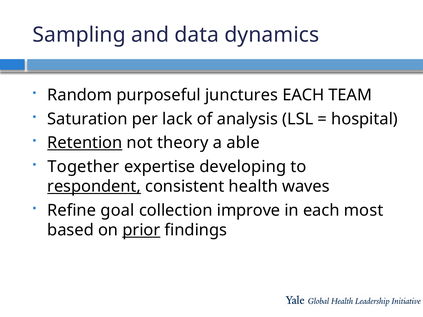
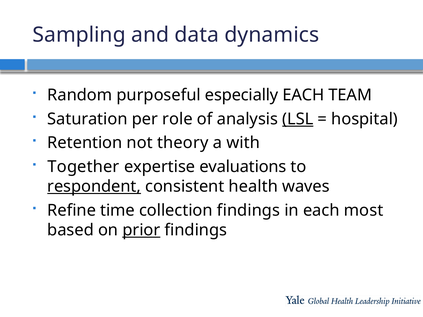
junctures: junctures -> especially
lack: lack -> role
LSL underline: none -> present
Retention underline: present -> none
able: able -> with
developing: developing -> evaluations
goal: goal -> time
collection improve: improve -> findings
